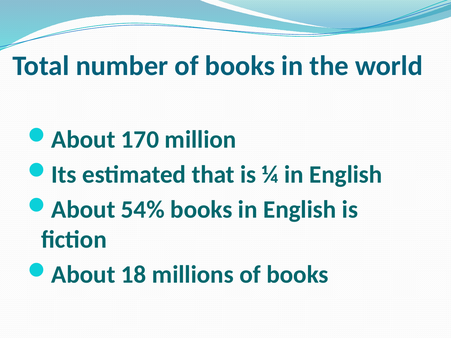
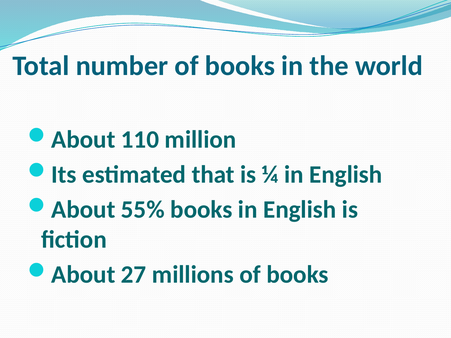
170: 170 -> 110
54%: 54% -> 55%
18: 18 -> 27
